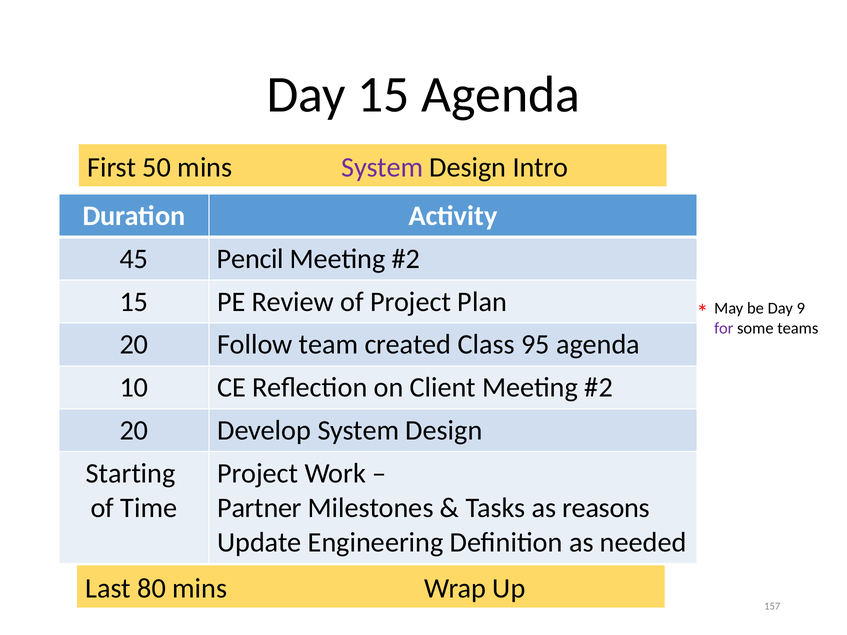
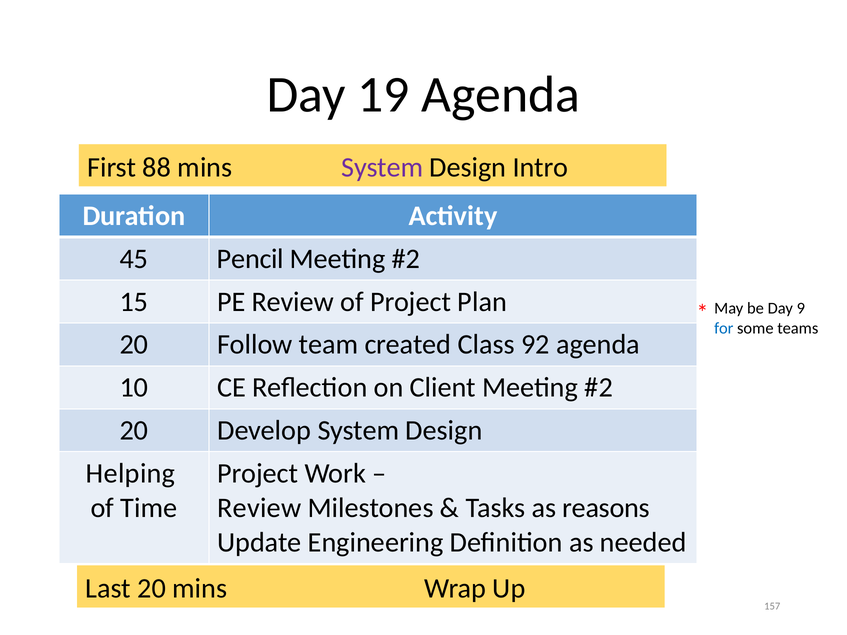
Day 15: 15 -> 19
50: 50 -> 88
for colour: purple -> blue
95: 95 -> 92
Starting: Starting -> Helping
Partner at (259, 508): Partner -> Review
Last 80: 80 -> 20
